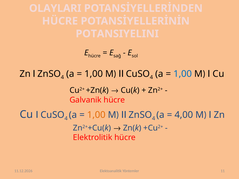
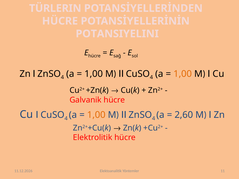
OLAYLARI: OLAYLARI -> TÜRLERIN
1,00 at (183, 74) colour: blue -> orange
4,00: 4,00 -> 2,60
